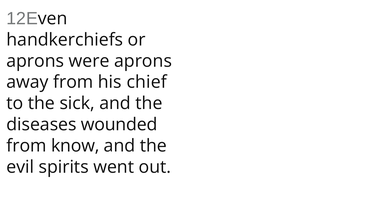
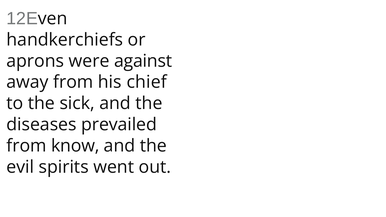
were aprons: aprons -> against
wounded: wounded -> prevailed
